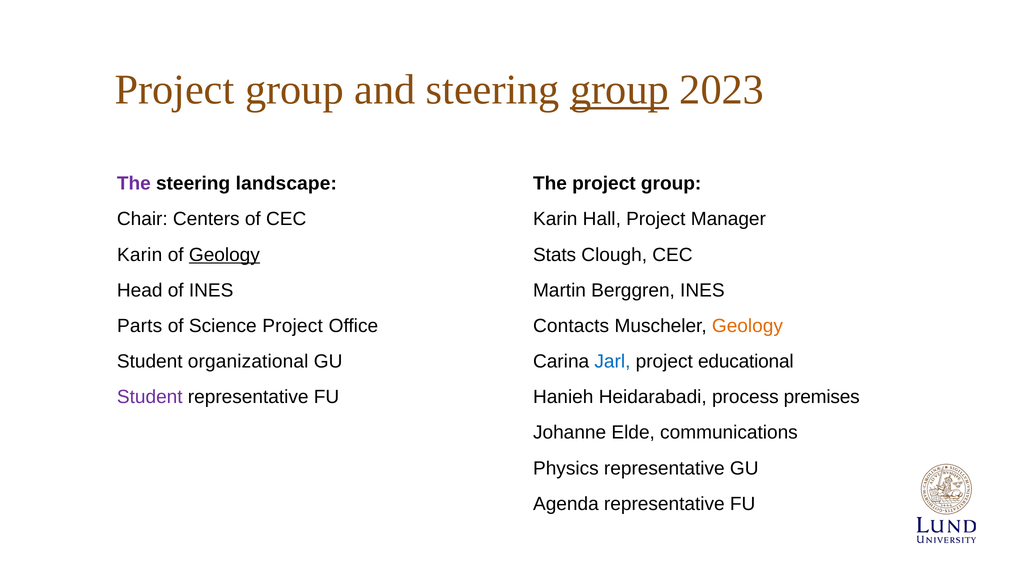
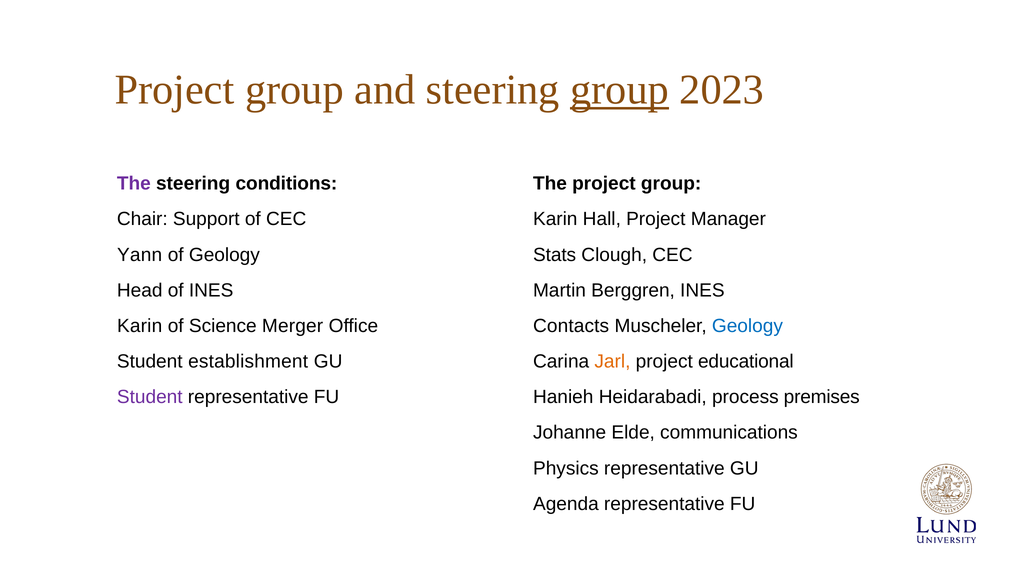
landscape: landscape -> conditions
Centers: Centers -> Support
Karin at (140, 255): Karin -> Yann
Geology at (224, 255) underline: present -> none
Parts at (140, 326): Parts -> Karin
Science Project: Project -> Merger
Geology at (747, 326) colour: orange -> blue
organizational: organizational -> establishment
Jarl colour: blue -> orange
